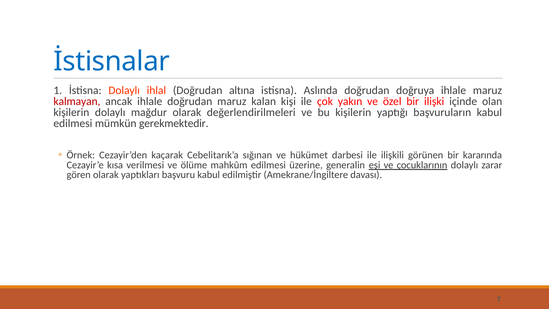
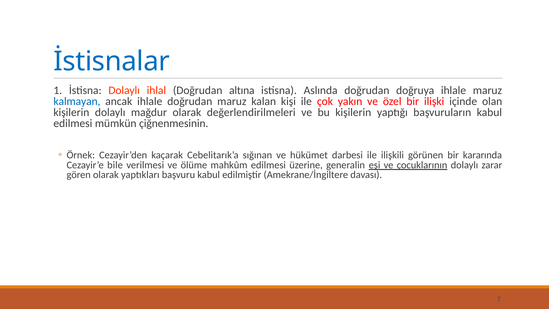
kalmayan colour: red -> blue
gerekmektedir: gerekmektedir -> çiğnenmesinin
kısa: kısa -> bile
